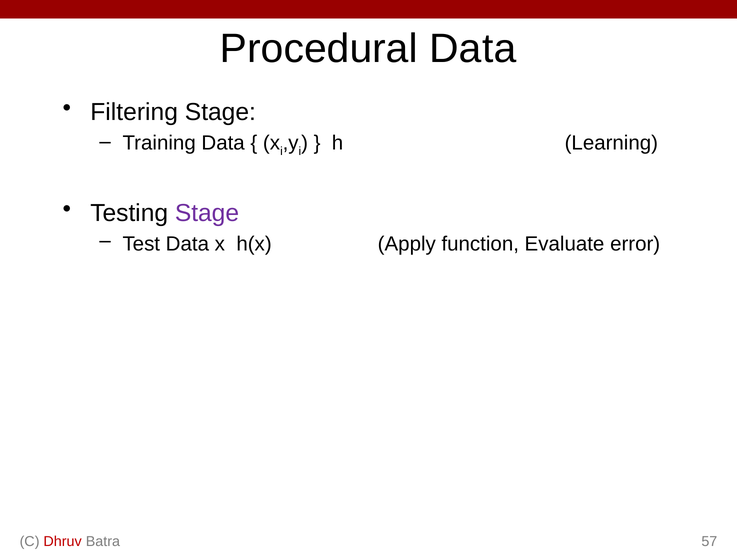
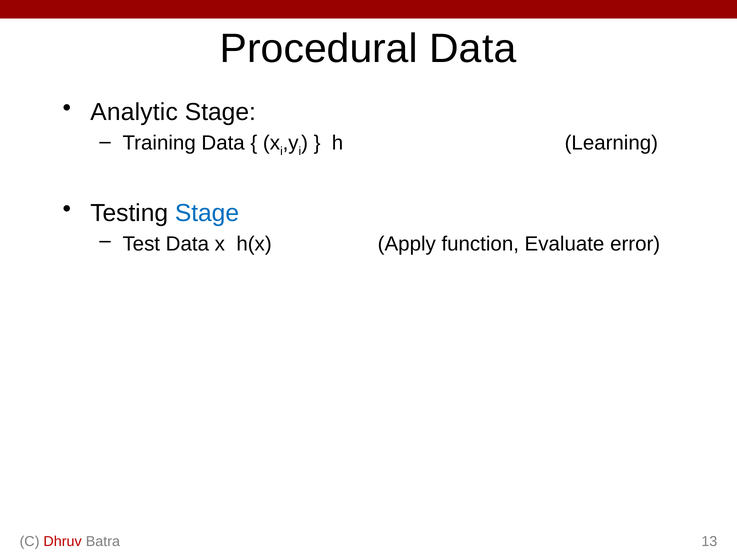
Filtering: Filtering -> Analytic
Stage at (207, 213) colour: purple -> blue
57: 57 -> 13
